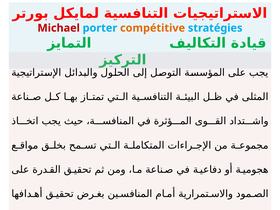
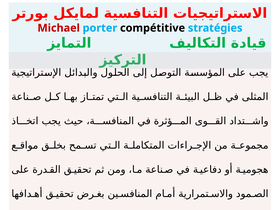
compétitive colour: orange -> black
